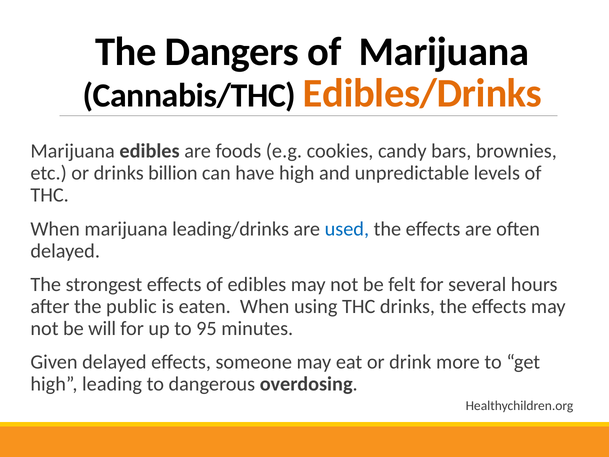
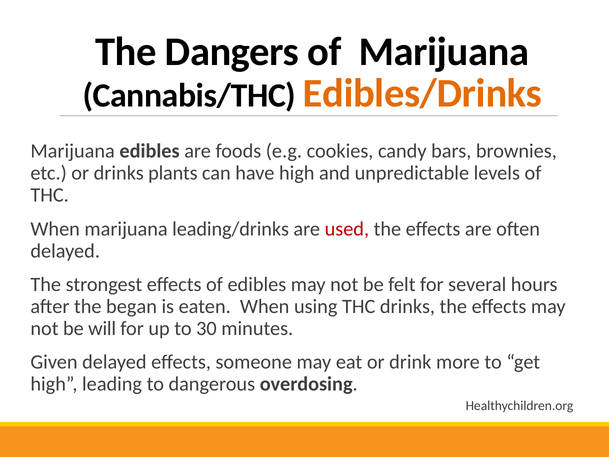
billion: billion -> plants
used colour: blue -> red
public: public -> began
95: 95 -> 30
